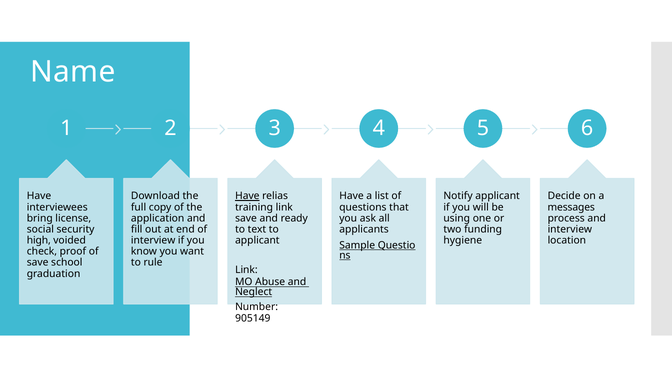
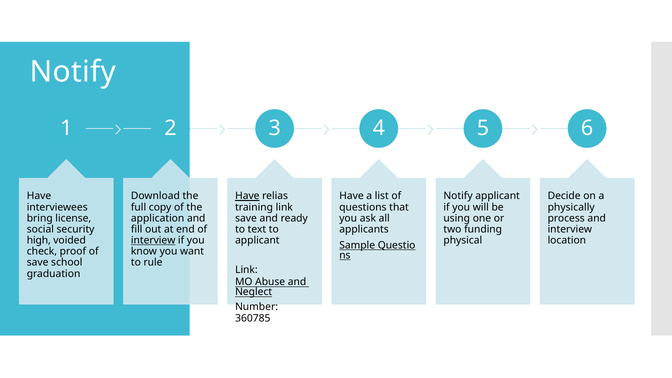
Name at (73, 72): Name -> Notify
messages: messages -> physically
interview at (153, 240) underline: none -> present
hygiene: hygiene -> physical
905149: 905149 -> 360785
